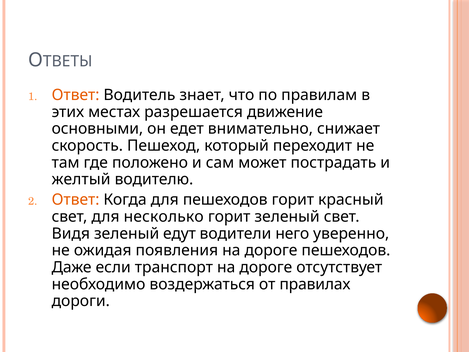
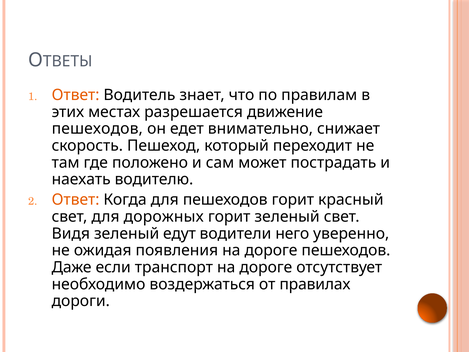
основными at (97, 129): основными -> пешеходов
желтый: желтый -> наехать
несколько: несколько -> дорожных
